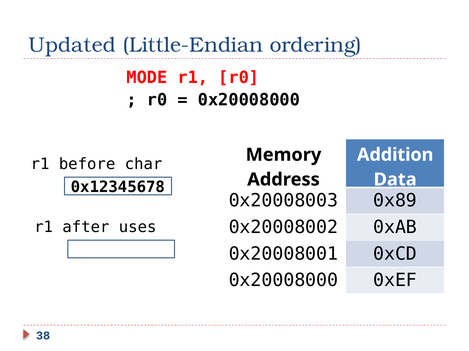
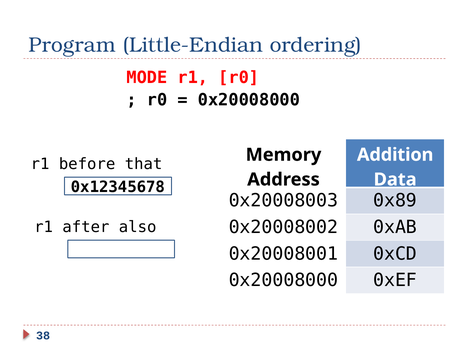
Updated: Updated -> Program
char: char -> that
uses: uses -> also
